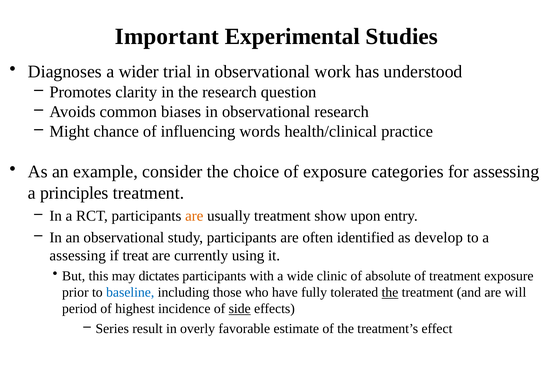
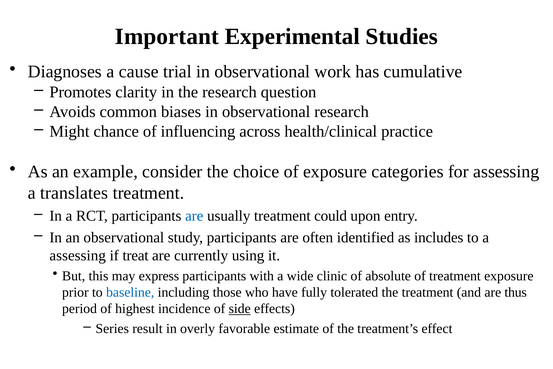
wider: wider -> cause
understood: understood -> cumulative
words: words -> across
principles: principles -> translates
are at (194, 216) colour: orange -> blue
show: show -> could
develop: develop -> includes
dictates: dictates -> express
the at (390, 292) underline: present -> none
will: will -> thus
